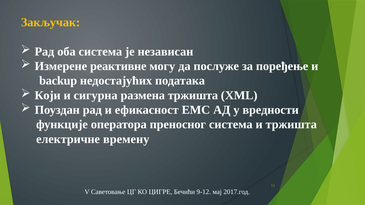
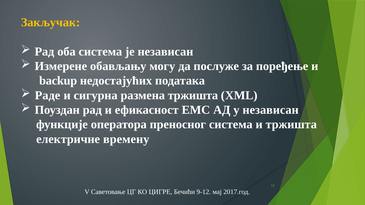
реактивне: реактивне -> обављању
Који: Који -> Раде
у вредности: вредности -> независан
